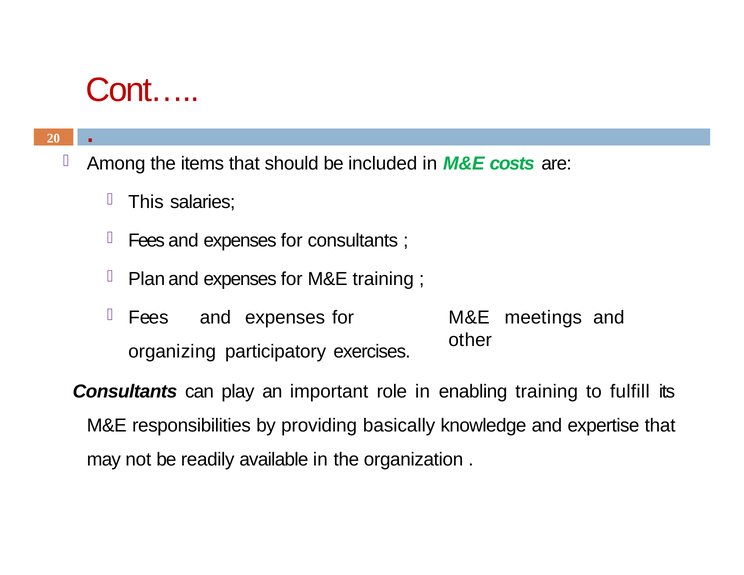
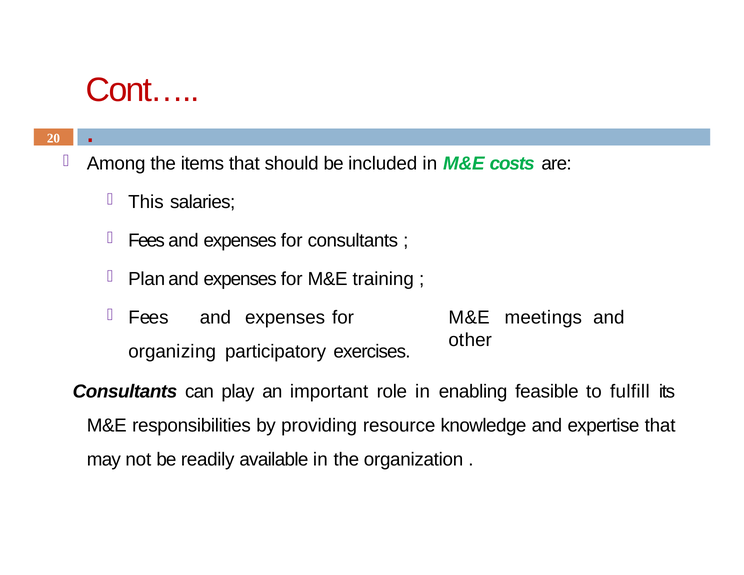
enabling training: training -> feasible
basically: basically -> resource
